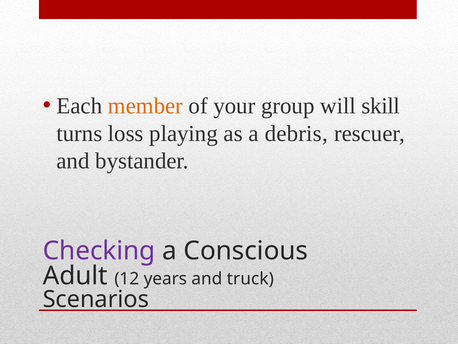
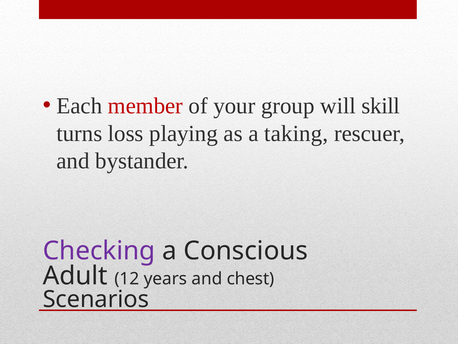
member colour: orange -> red
debris: debris -> taking
truck: truck -> chest
